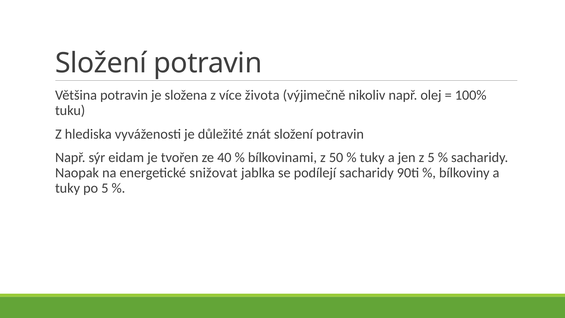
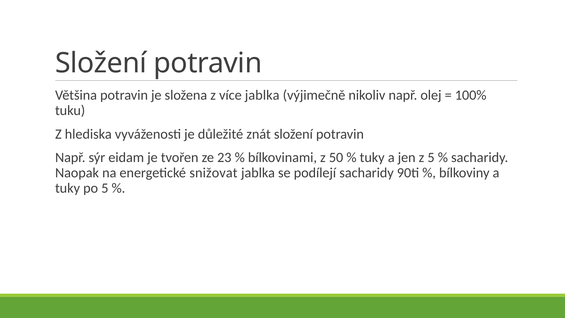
více života: života -> jablka
40: 40 -> 23
